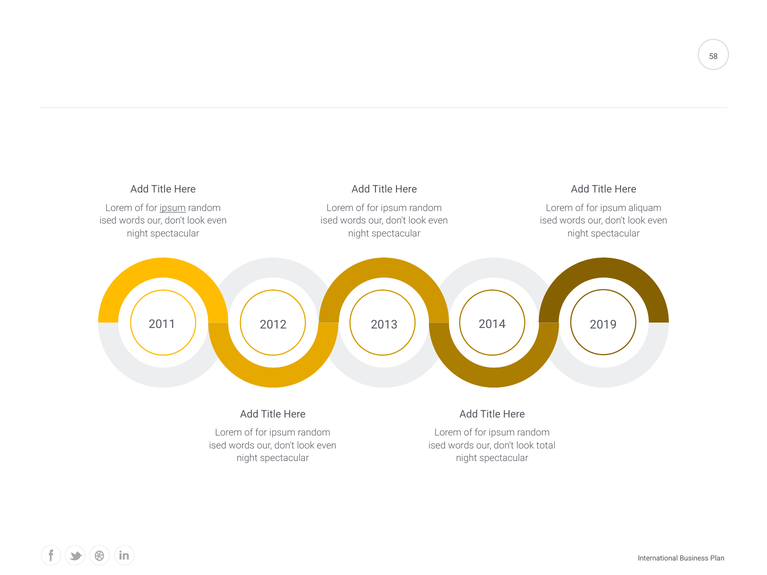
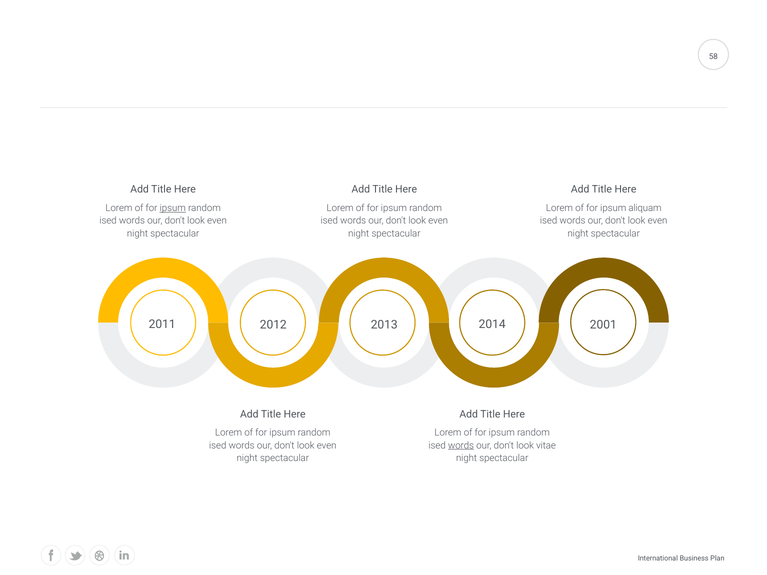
2019: 2019 -> 2001
words at (461, 446) underline: none -> present
total: total -> vitae
